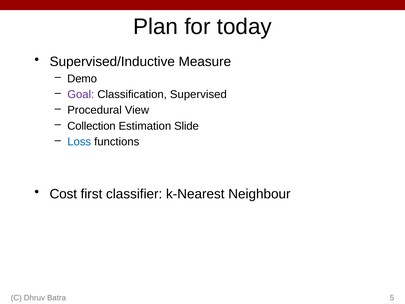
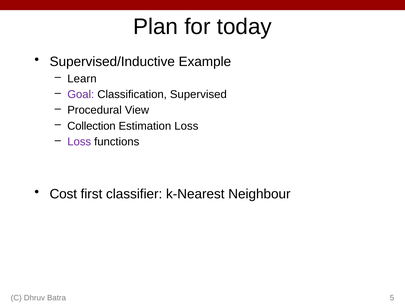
Measure: Measure -> Example
Demo: Demo -> Learn
Estimation Slide: Slide -> Loss
Loss at (79, 142) colour: blue -> purple
